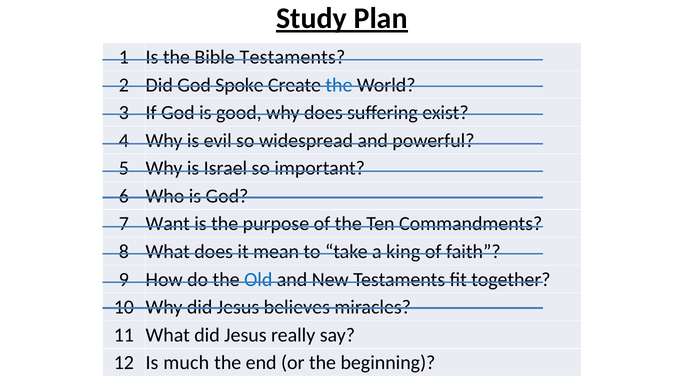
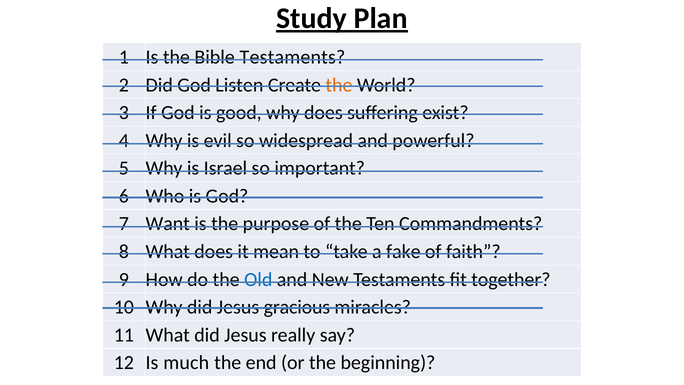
Spoke: Spoke -> Listen
the at (339, 85) colour: blue -> orange
king: king -> fake
believes: believes -> gracious
